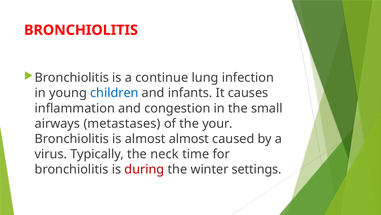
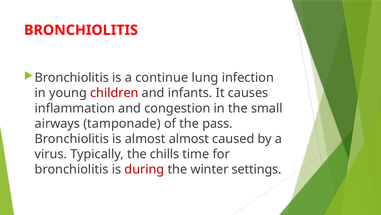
children colour: blue -> red
metastases: metastases -> tamponade
your: your -> pass
neck: neck -> chills
